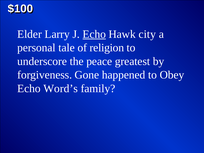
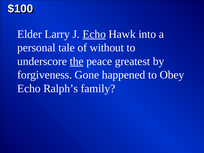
city: city -> into
religion: religion -> without
the underline: none -> present
Word’s: Word’s -> Ralph’s
